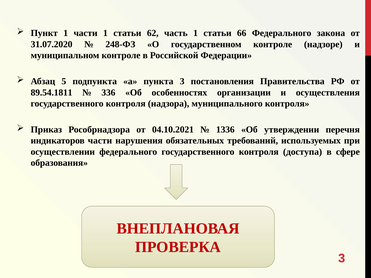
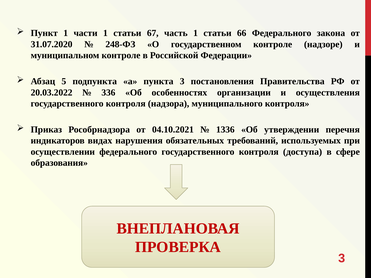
62: 62 -> 67
89.54.1811: 89.54.1811 -> 20.03.2022
индикаторов части: части -> видах
